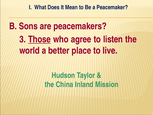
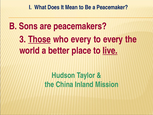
who agree: agree -> every
to listen: listen -> every
live underline: none -> present
